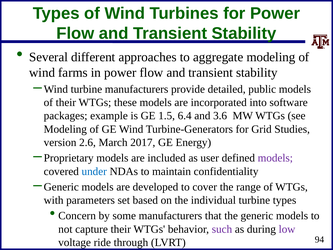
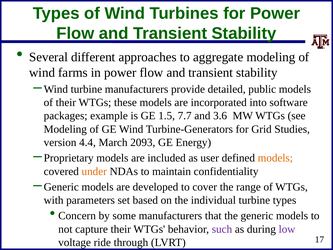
6.4: 6.4 -> 7.7
2.6: 2.6 -> 4.4
2017: 2017 -> 2093
models at (275, 158) colour: purple -> orange
under colour: blue -> orange
94: 94 -> 17
